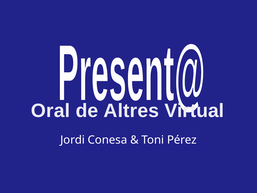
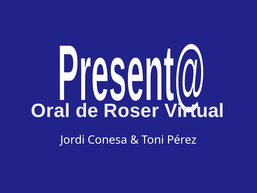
Altres: Altres -> Roser
